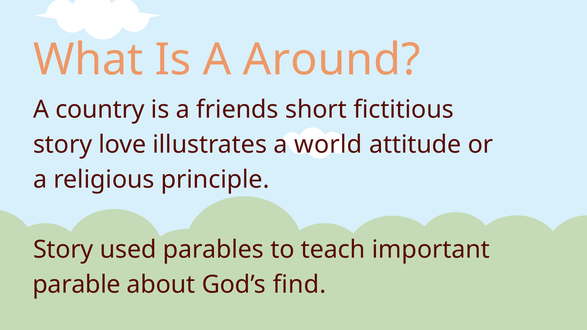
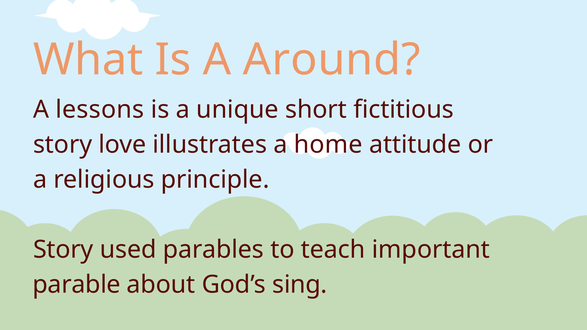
country: country -> lessons
friends: friends -> unique
world: world -> home
find: find -> sing
